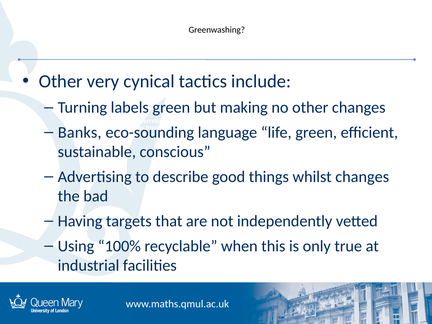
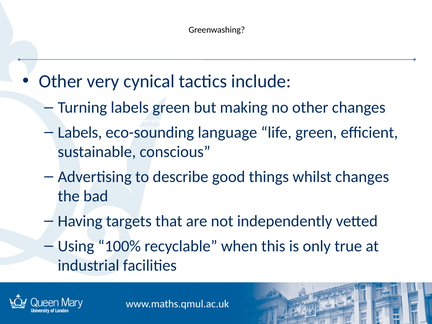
Banks at (80, 132): Banks -> Labels
